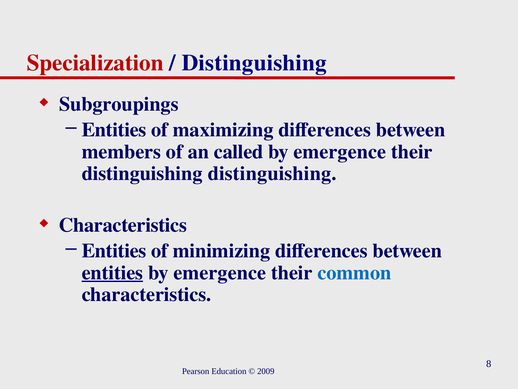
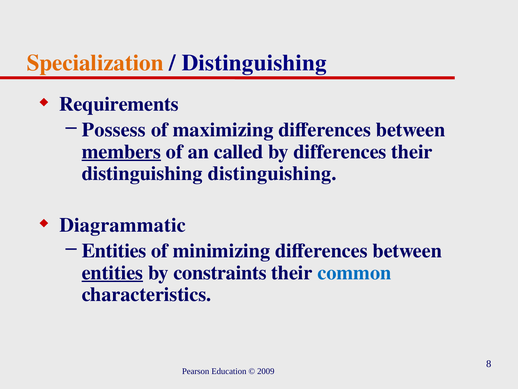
Specialization colour: red -> orange
Subgroupings: Subgroupings -> Requirements
Entities at (114, 130): Entities -> Possess
members underline: none -> present
emergence at (340, 151): emergence -> differences
Characteristics at (123, 225): Characteristics -> Diagrammatic
emergence at (220, 272): emergence -> constraints
